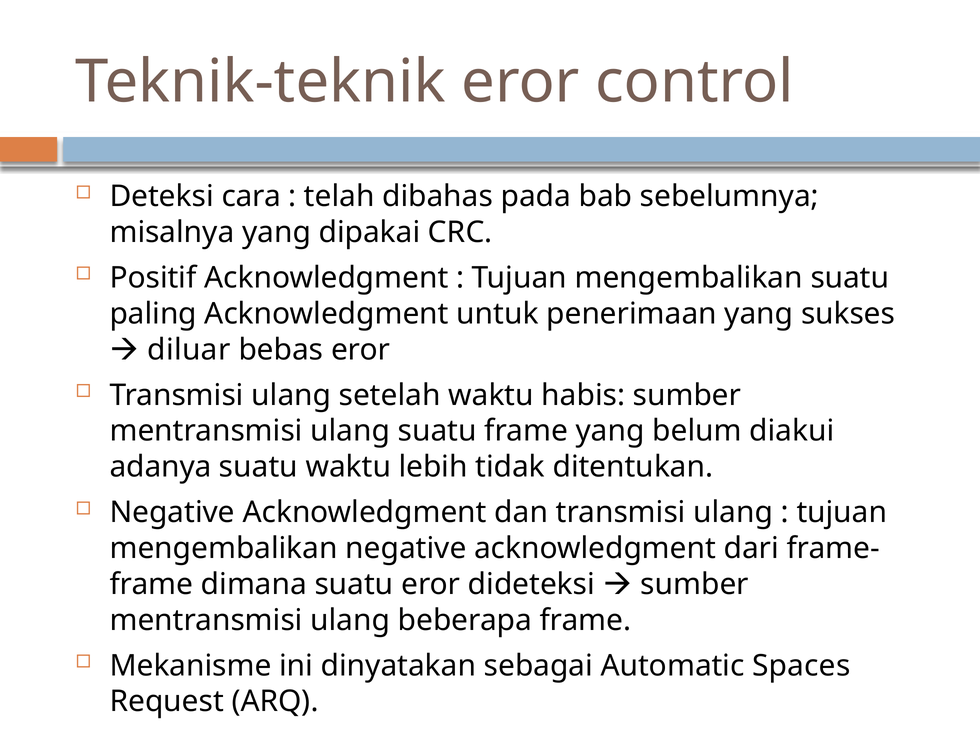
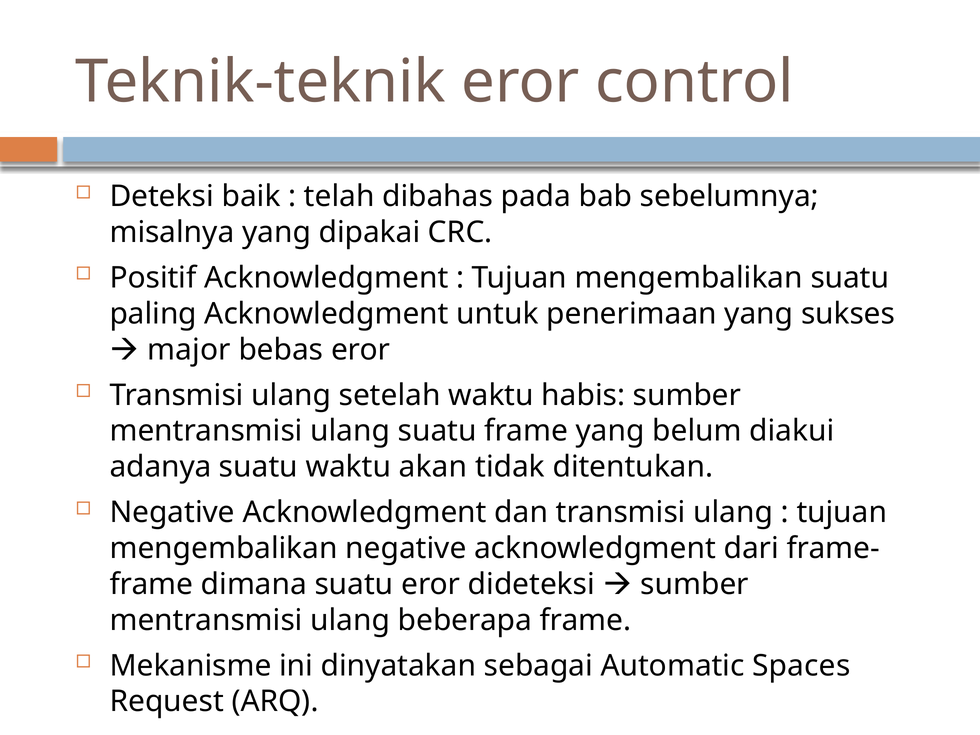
cara: cara -> baik
diluar: diluar -> major
lebih: lebih -> akan
